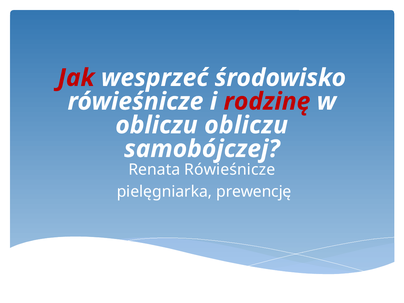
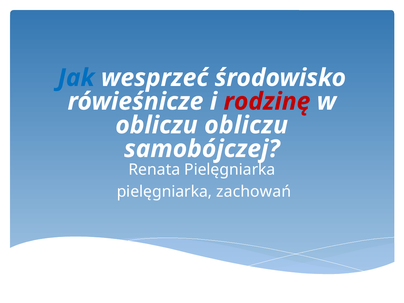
Jak colour: red -> blue
Renata Rówieśnicze: Rówieśnicze -> Pielęgniarka
prewencję: prewencję -> zachowań
